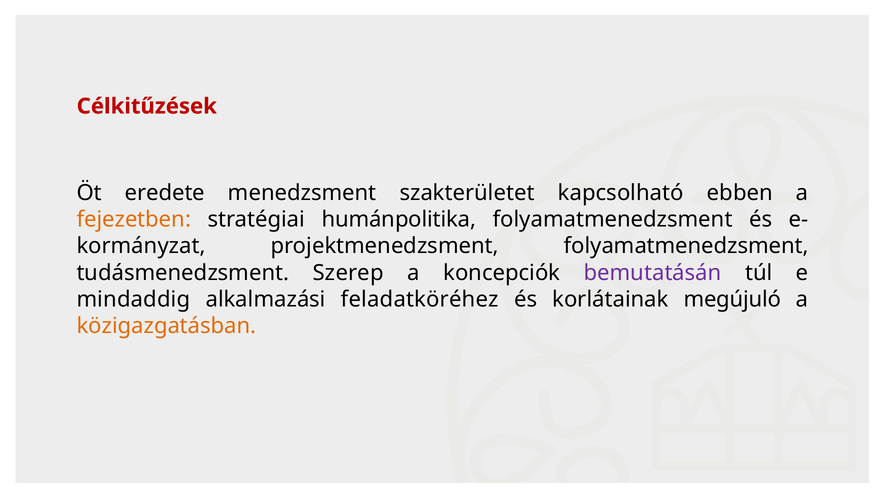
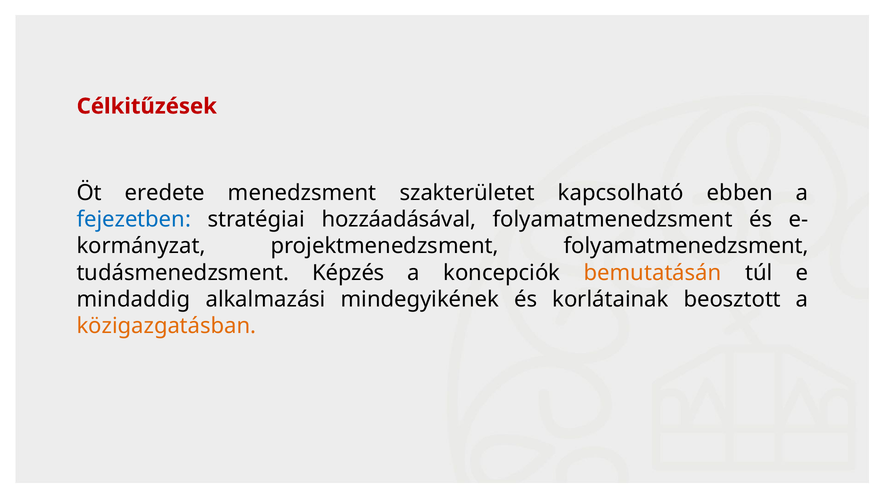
fejezetben colour: orange -> blue
humánpolitika: humánpolitika -> hozzáadásával
Szerep: Szerep -> Képzés
bemutatásán colour: purple -> orange
feladatköréhez: feladatköréhez -> mindegyikének
megújuló: megújuló -> beosztott
